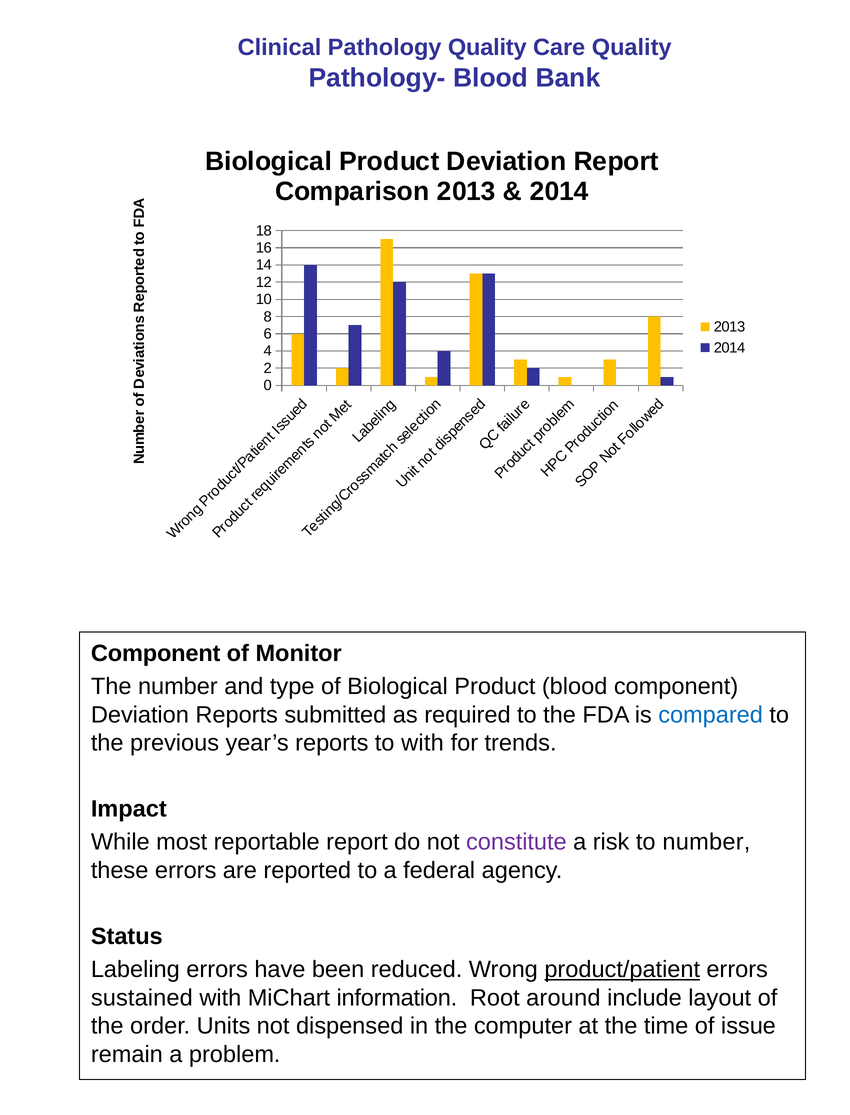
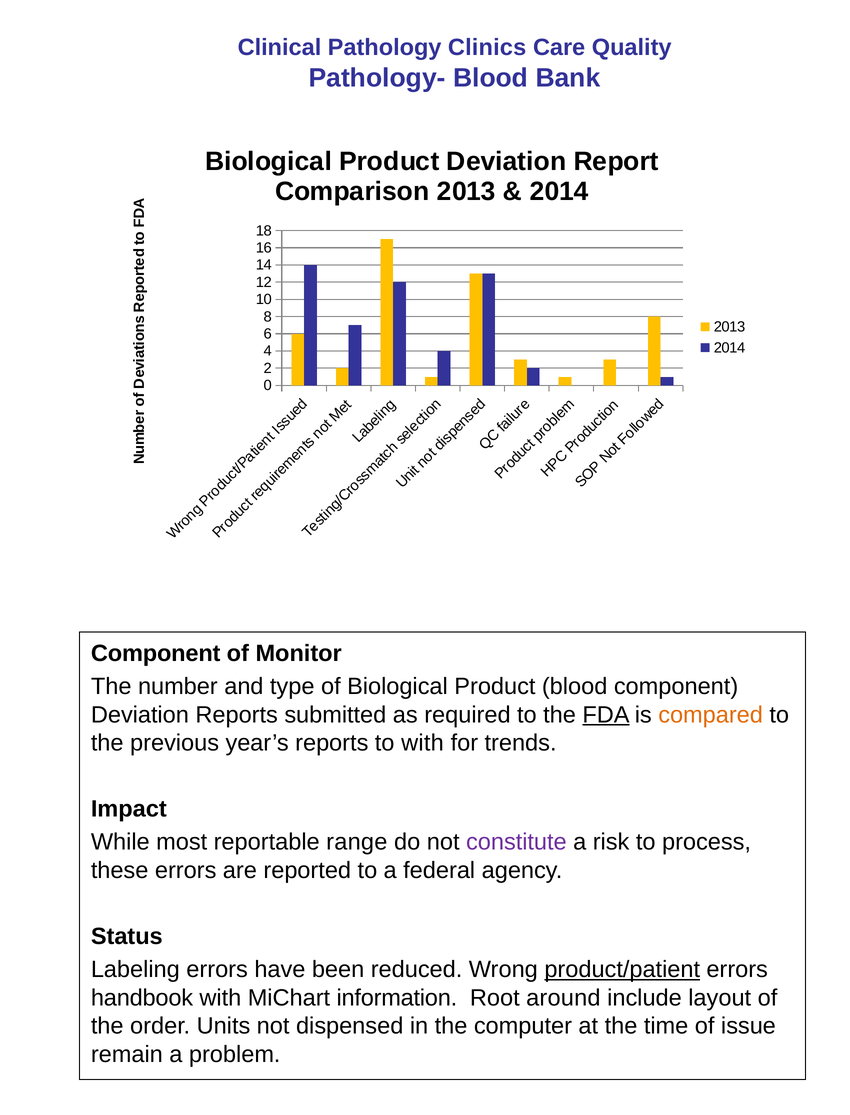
Pathology Quality: Quality -> Clinics
FDA underline: none -> present
compared colour: blue -> orange
reportable report: report -> range
to number: number -> process
sustained: sustained -> handbook
